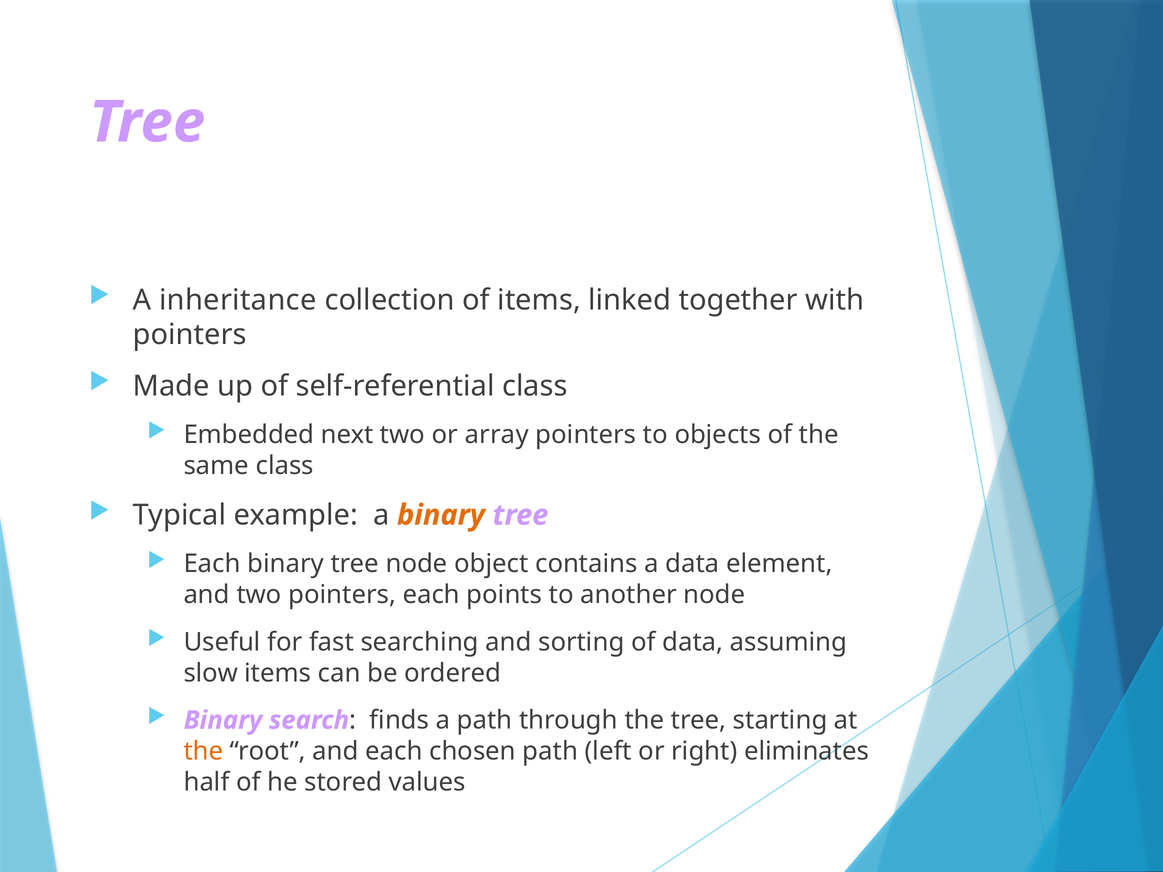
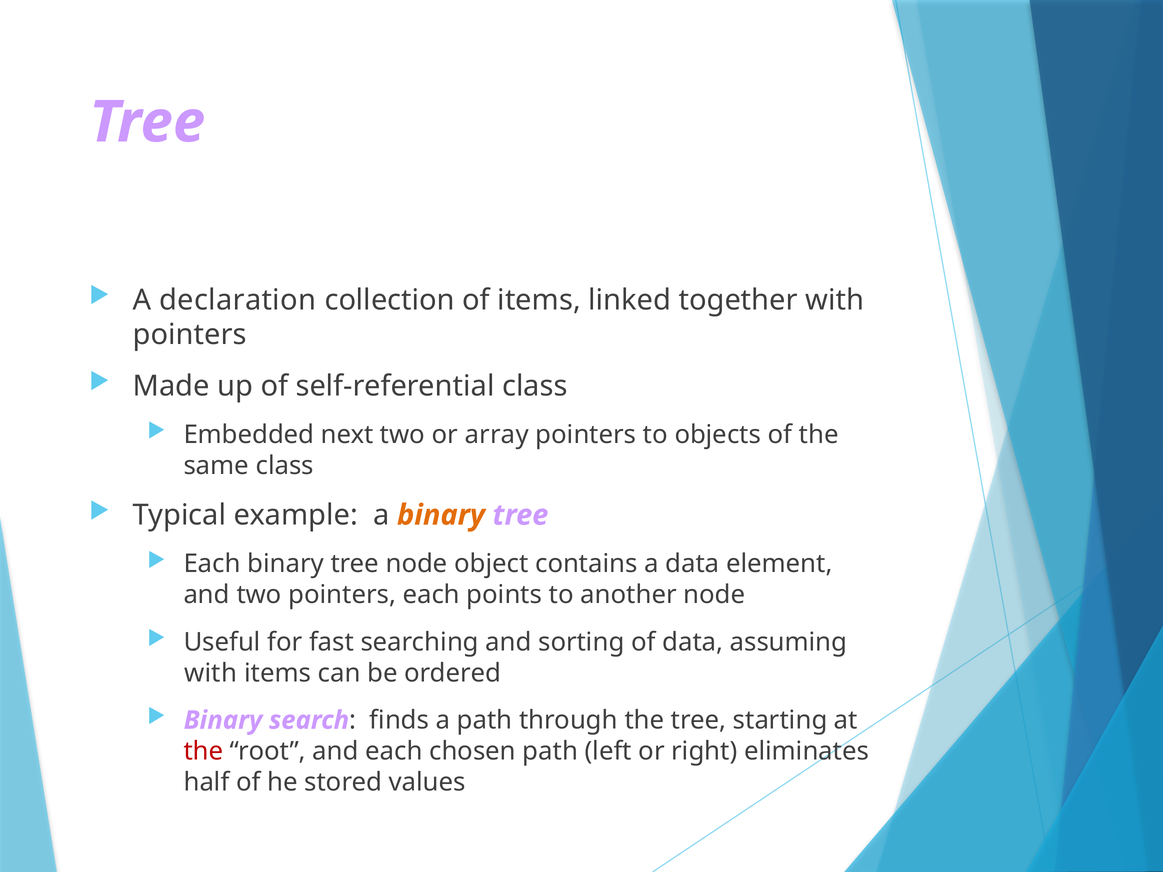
inheritance: inheritance -> declaration
slow at (211, 673): slow -> with
the at (204, 751) colour: orange -> red
